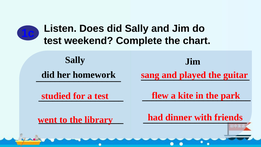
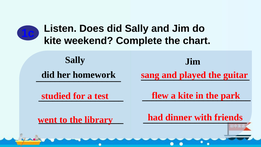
test at (53, 41): test -> kite
